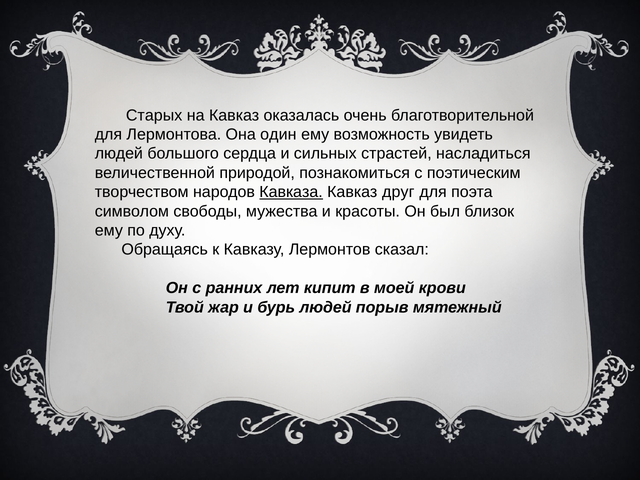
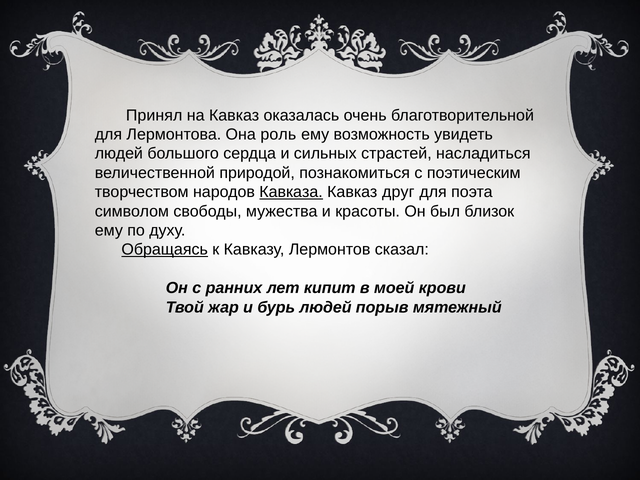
Старых: Старых -> Принял
один: один -> роль
Обращаясь underline: none -> present
